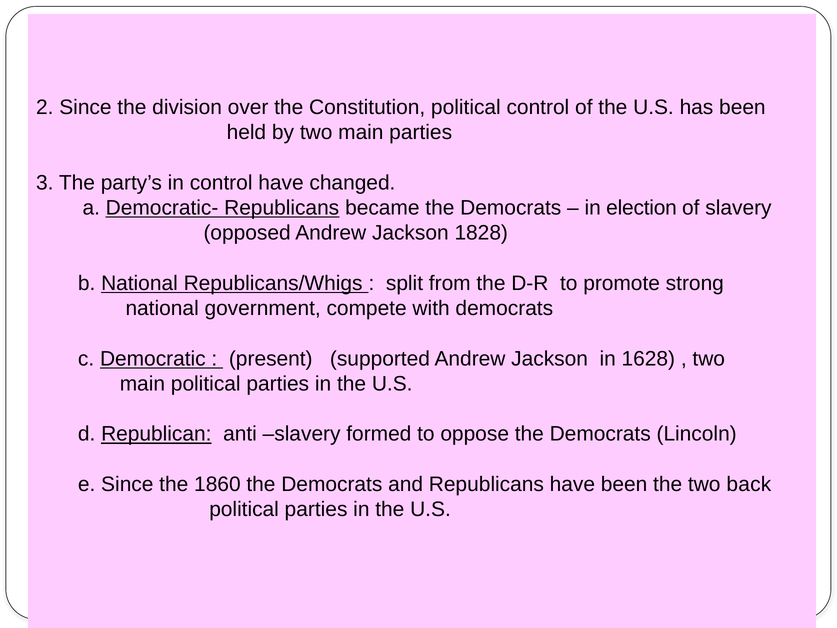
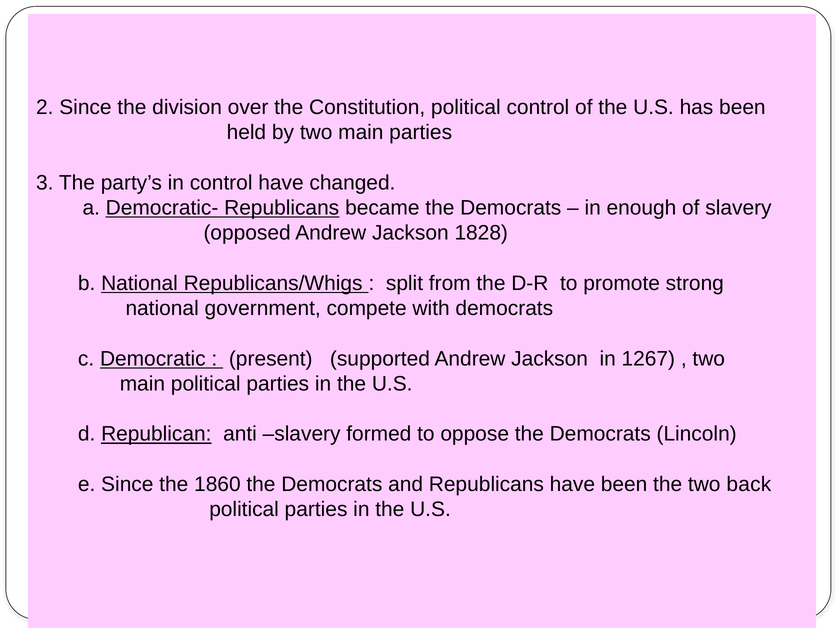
election: election -> enough
1628: 1628 -> 1267
